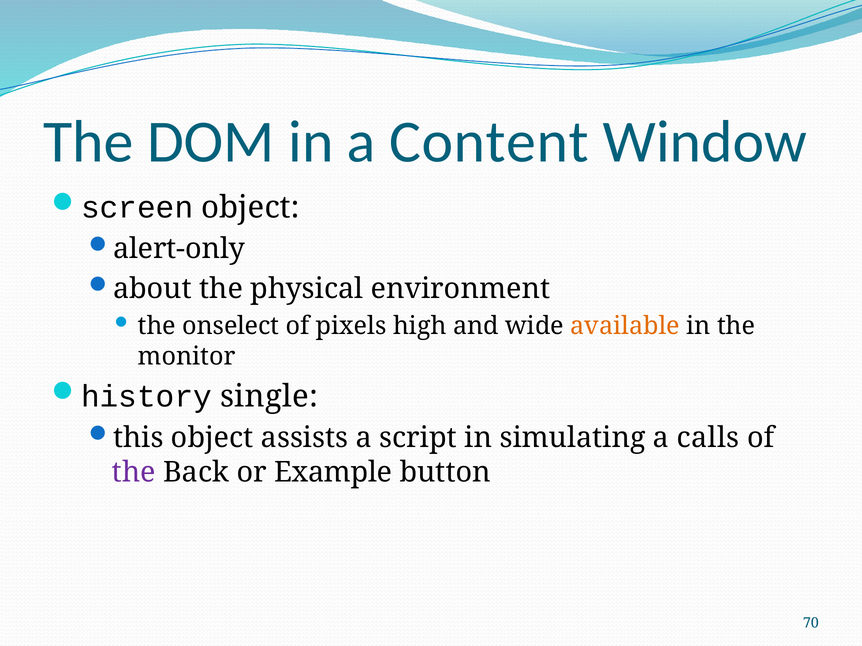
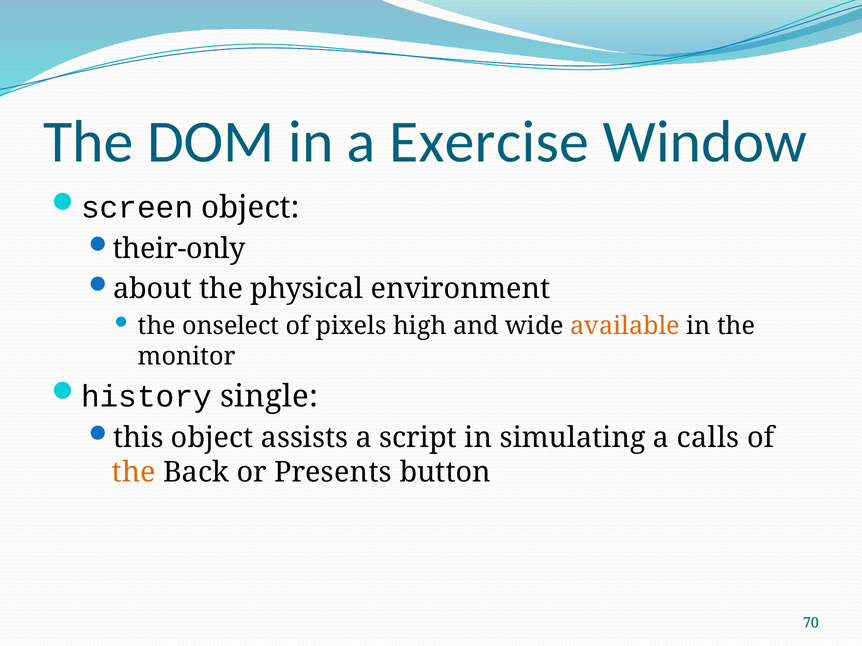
Content: Content -> Exercise
alert-only: alert-only -> their-only
the at (134, 473) colour: purple -> orange
Example: Example -> Presents
